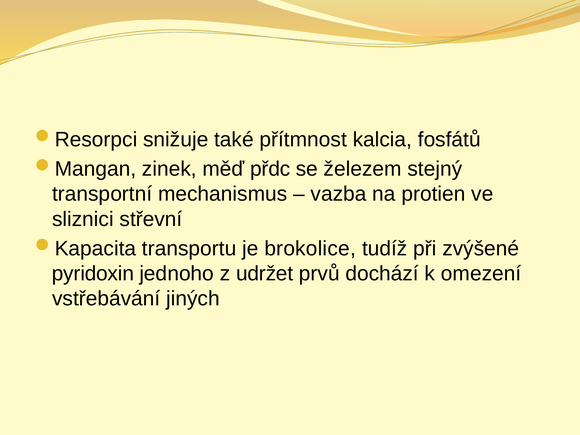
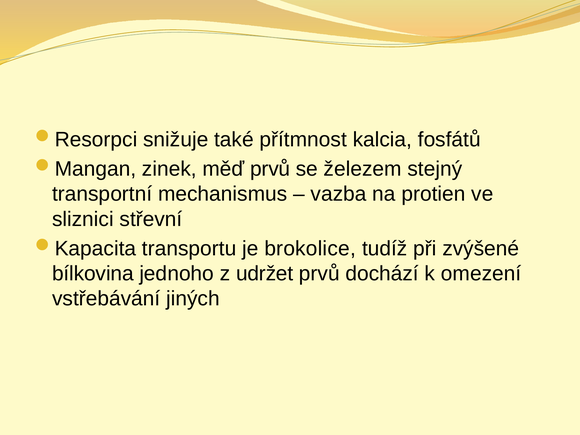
měď přdc: přdc -> prvů
pyridoxin: pyridoxin -> bílkovina
